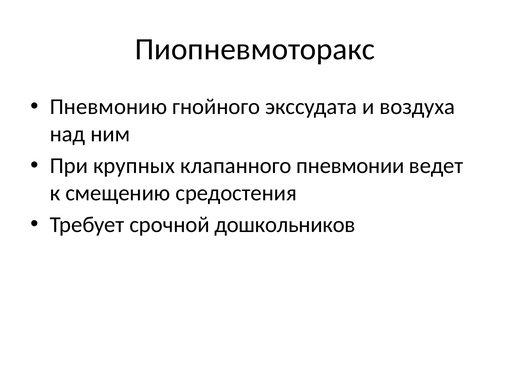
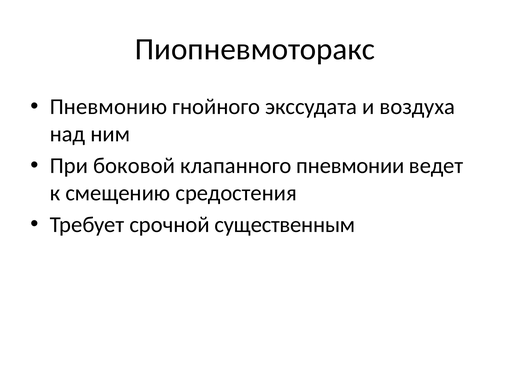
крупных: крупных -> боковой
дошкольников: дошкольников -> существенным
